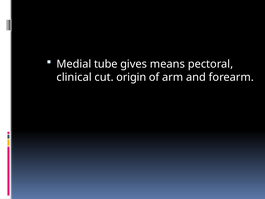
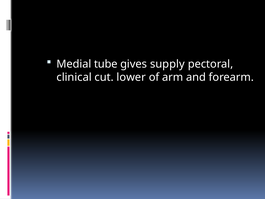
means: means -> supply
origin: origin -> lower
